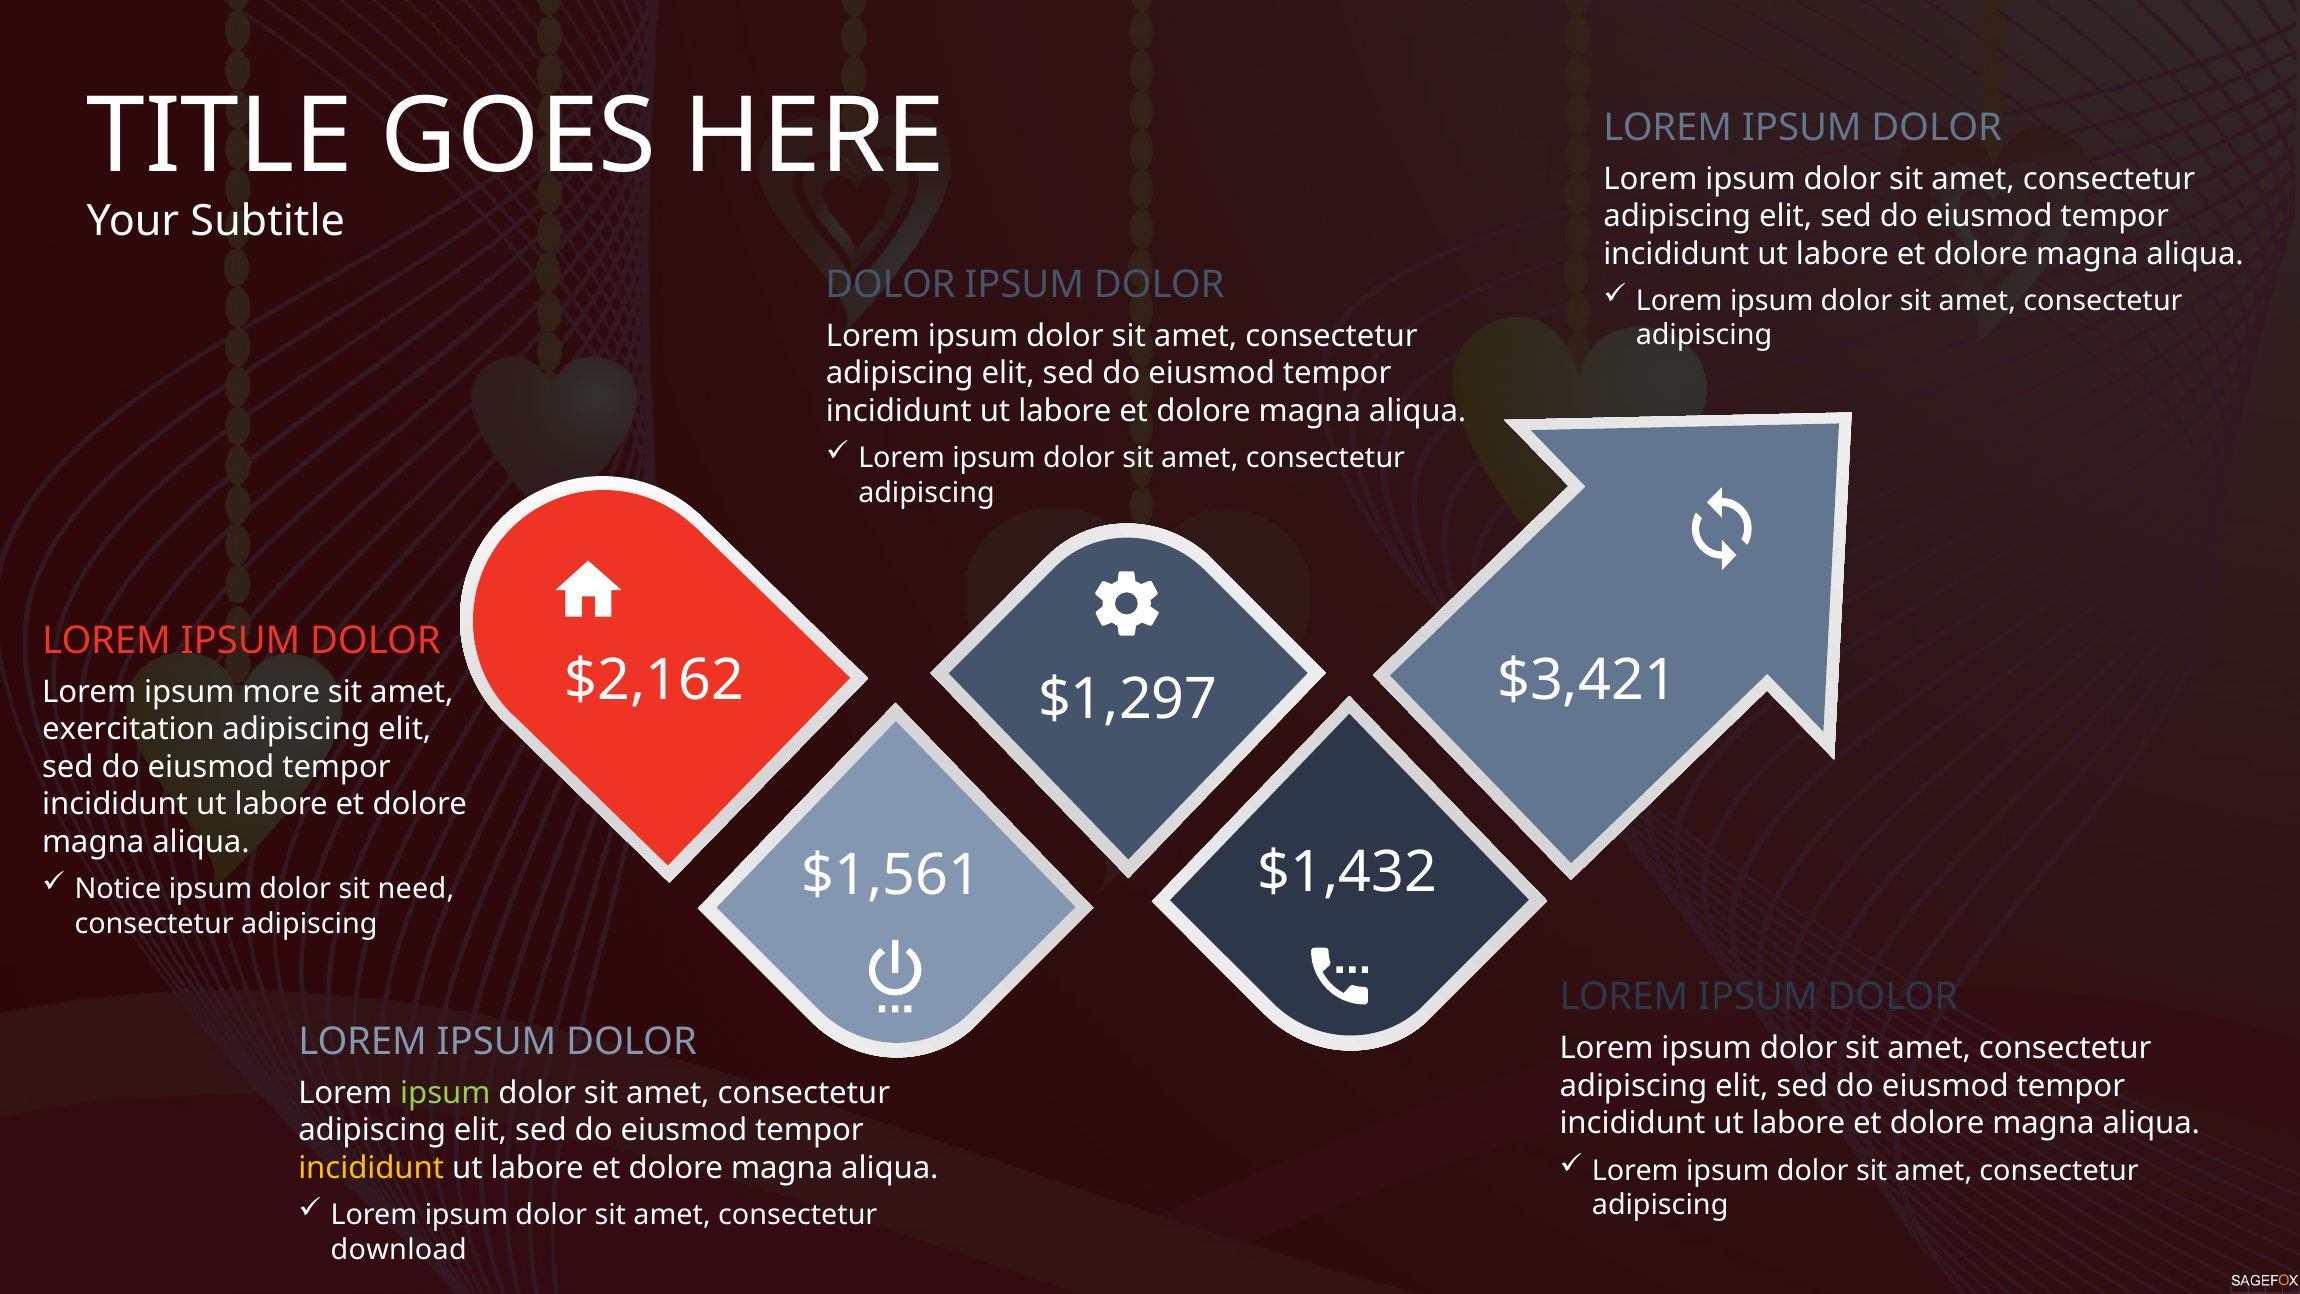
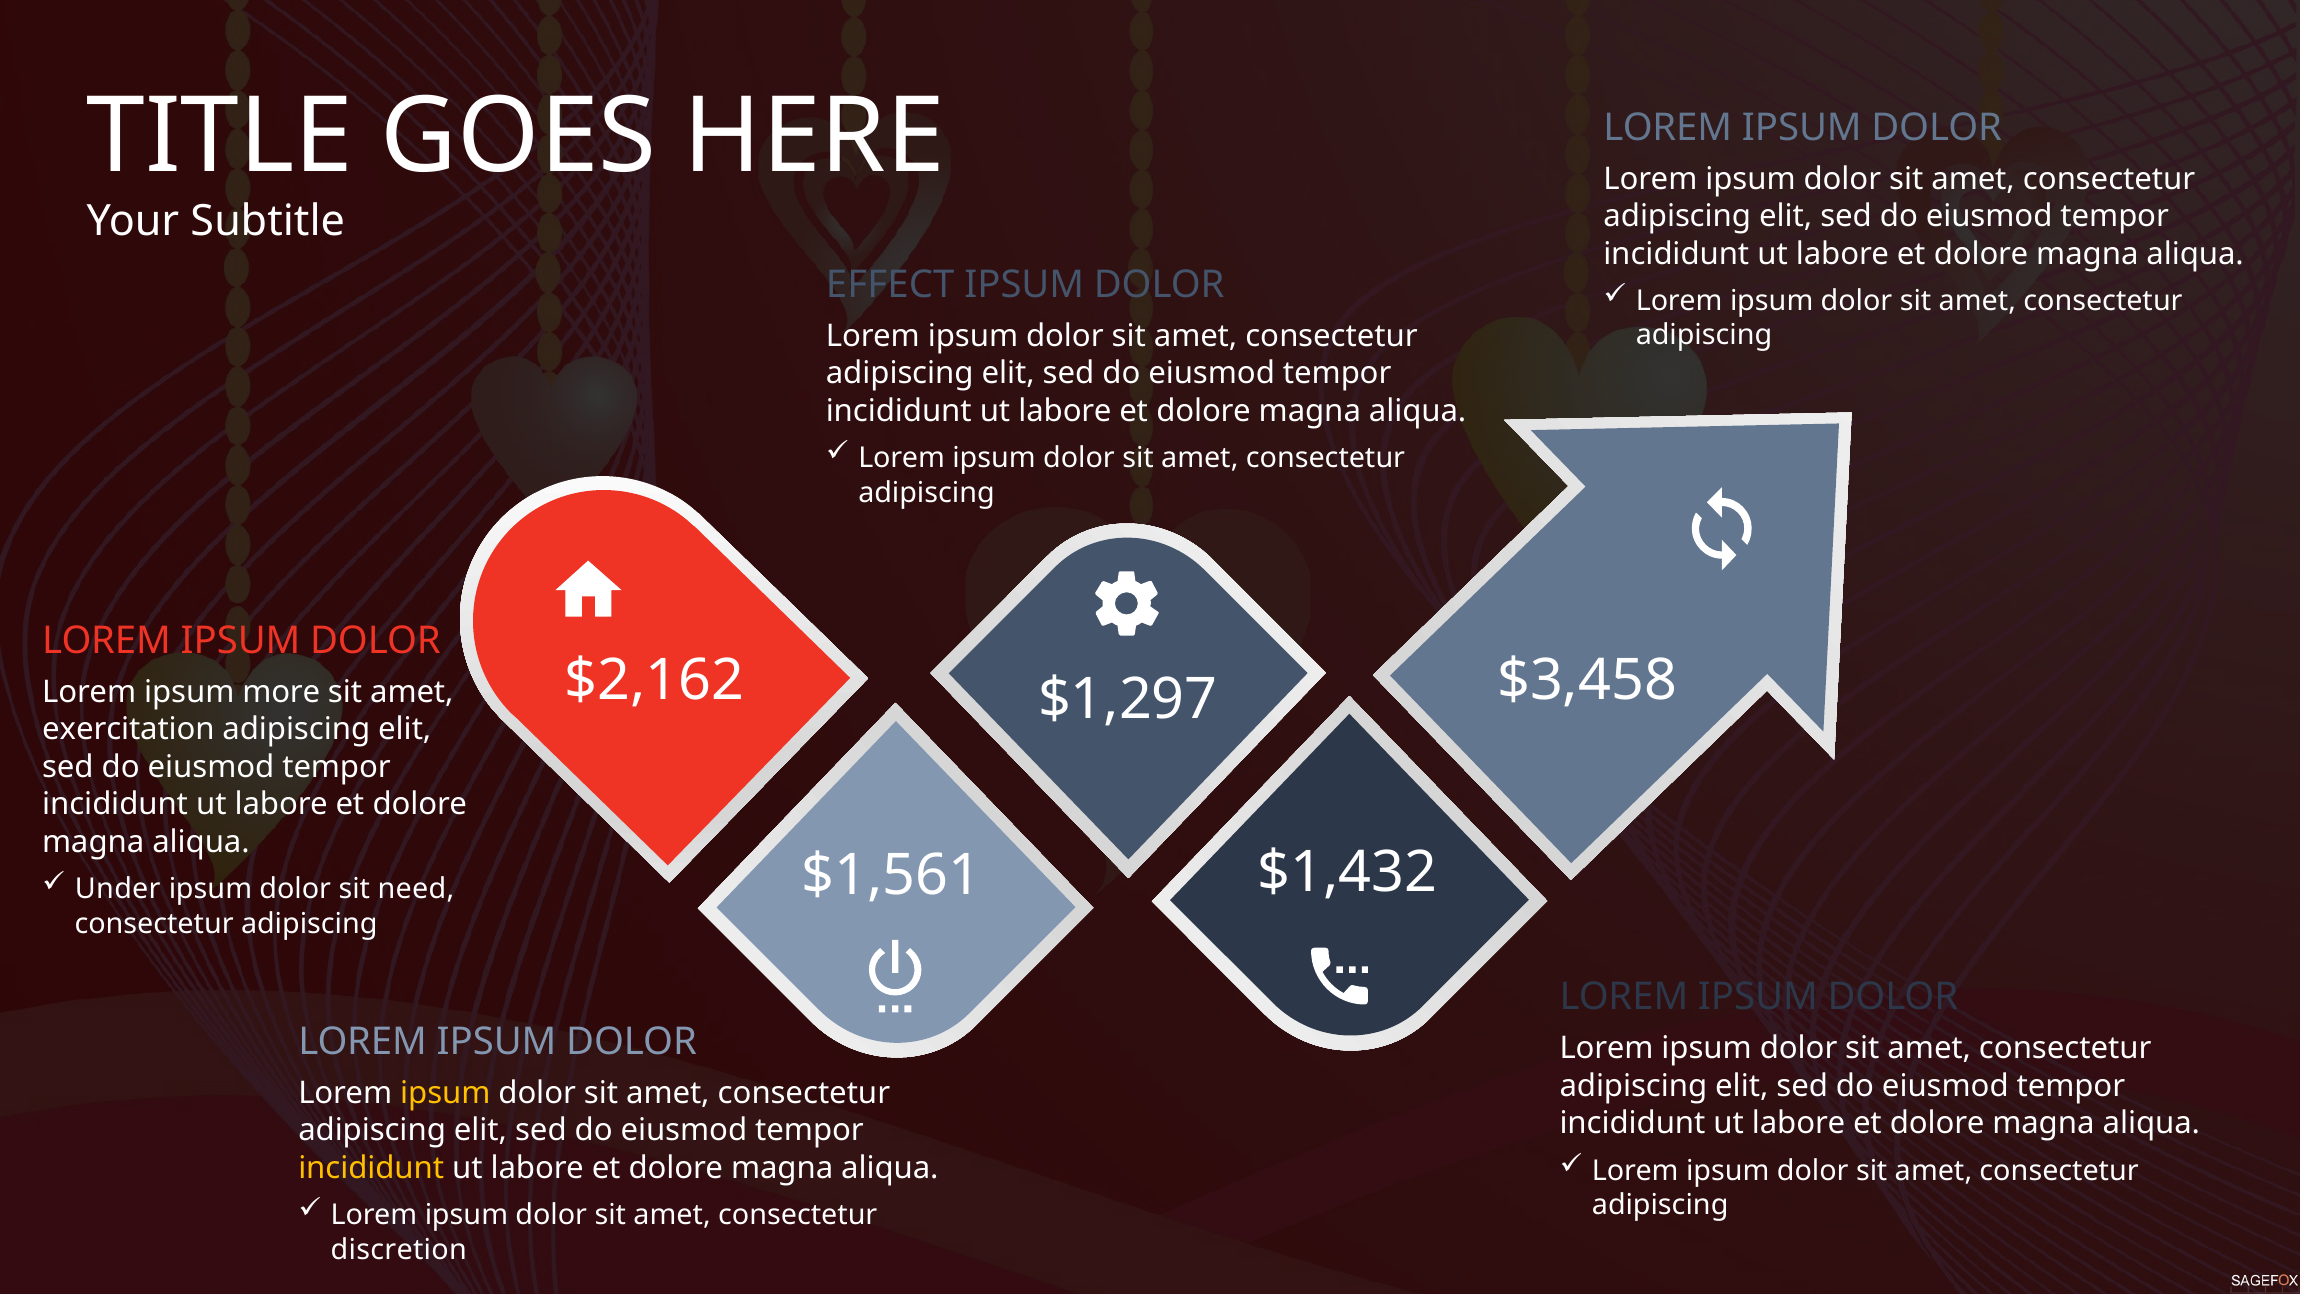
DOLOR at (890, 285): DOLOR -> EFFECT
$3,421: $3,421 -> $3,458
Notice: Notice -> Under
ipsum at (445, 1093) colour: light green -> yellow
download: download -> discretion
